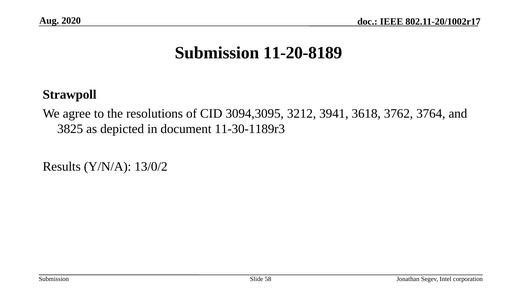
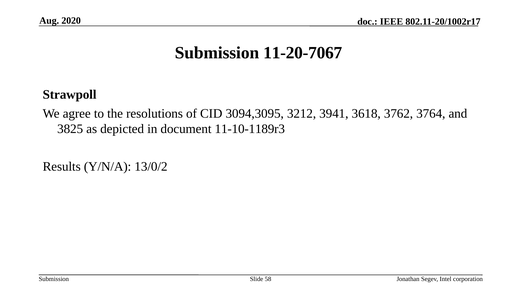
11-20-8189: 11-20-8189 -> 11-20-7067
11-30-1189r3: 11-30-1189r3 -> 11-10-1189r3
